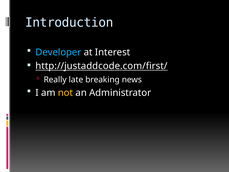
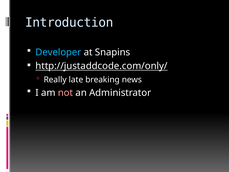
Interest: Interest -> Snapins
http://justaddcode.com/first/: http://justaddcode.com/first/ -> http://justaddcode.com/only/
not colour: yellow -> pink
